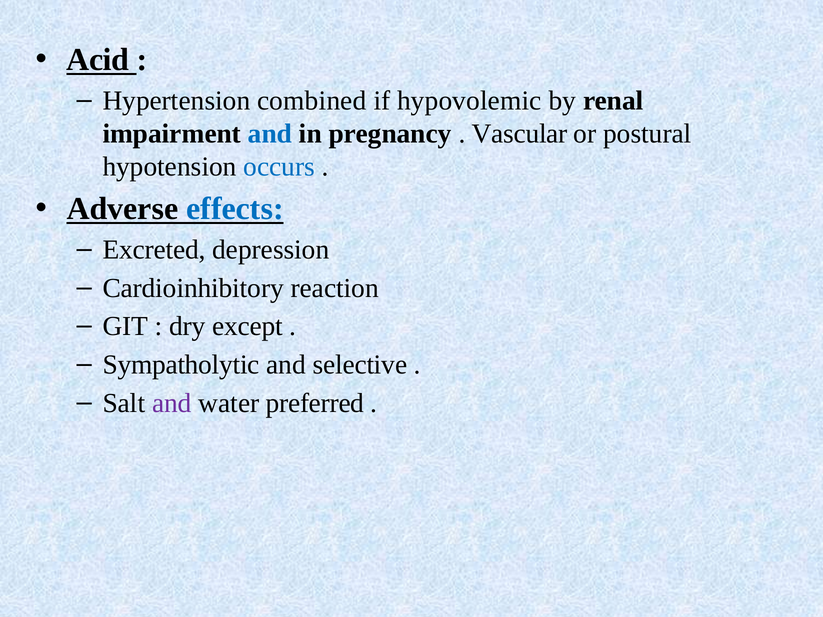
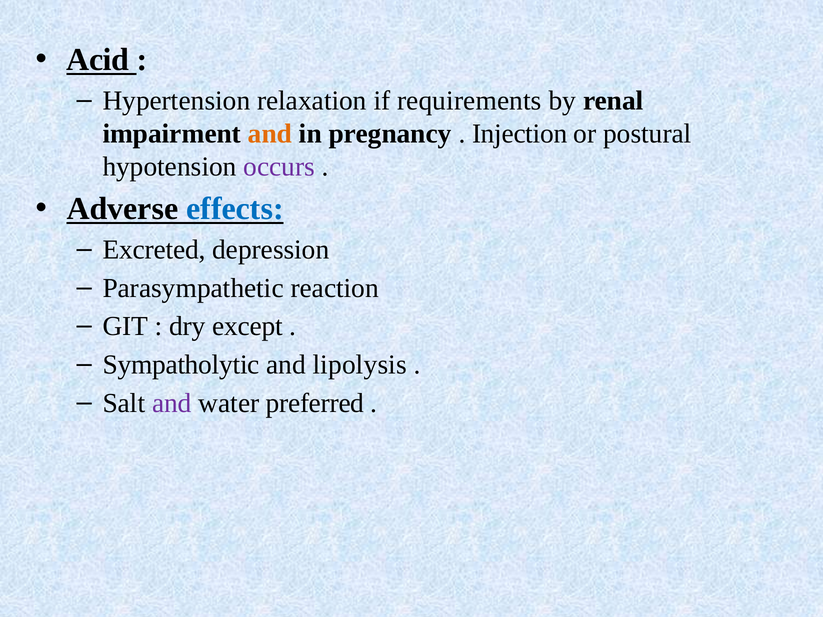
combined: combined -> relaxation
hypovolemic: hypovolemic -> requirements
and at (270, 134) colour: blue -> orange
Vascular: Vascular -> Injection
occurs colour: blue -> purple
Cardioinhibitory: Cardioinhibitory -> Parasympathetic
selective: selective -> lipolysis
